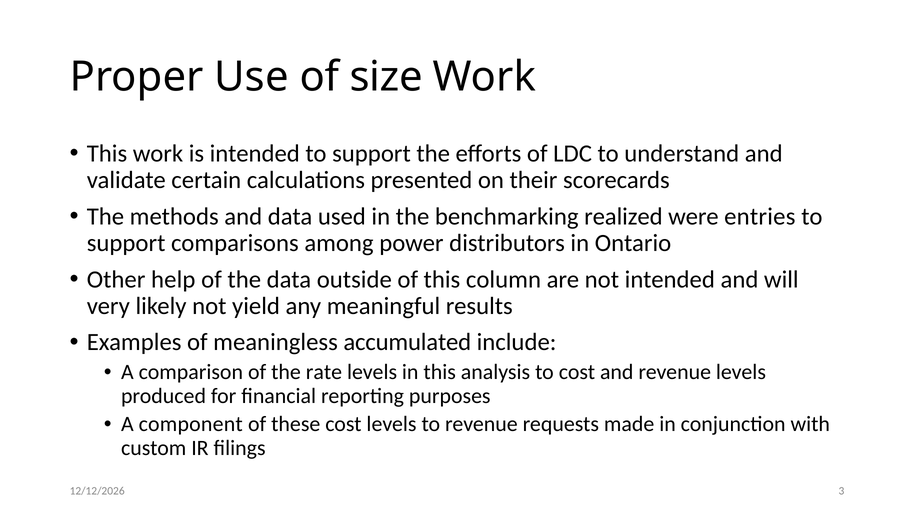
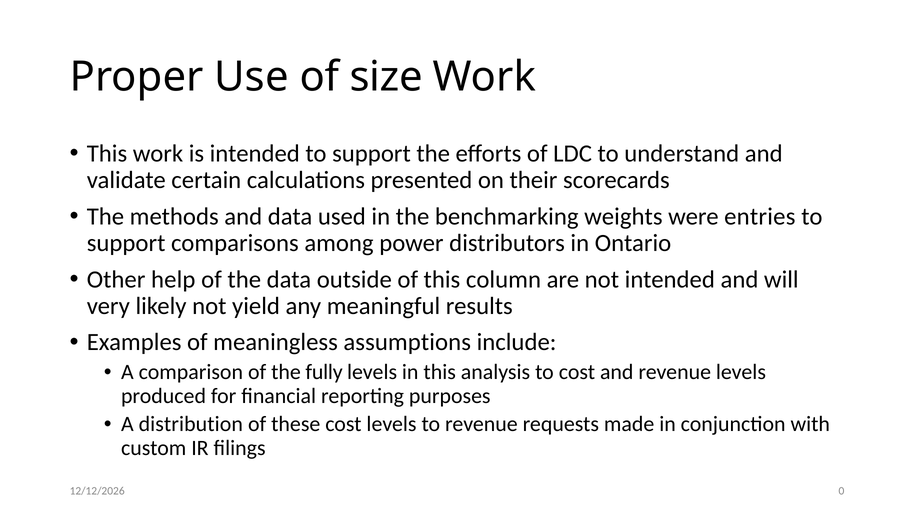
realized: realized -> weights
accumulated: accumulated -> assumptions
rate: rate -> fully
component: component -> distribution
3: 3 -> 0
